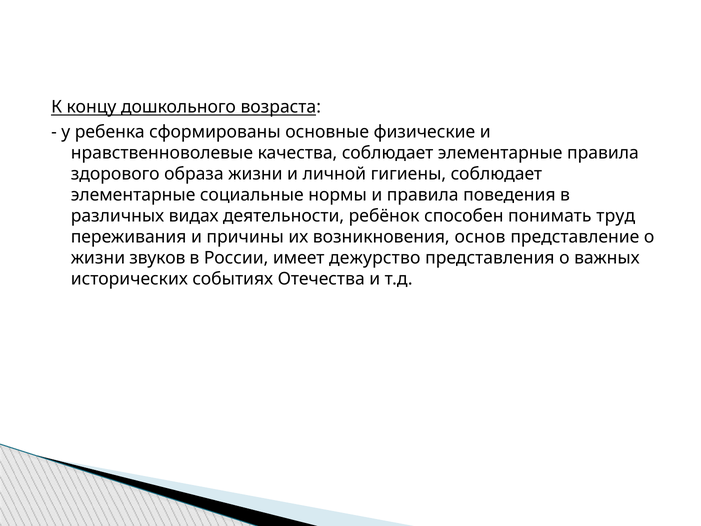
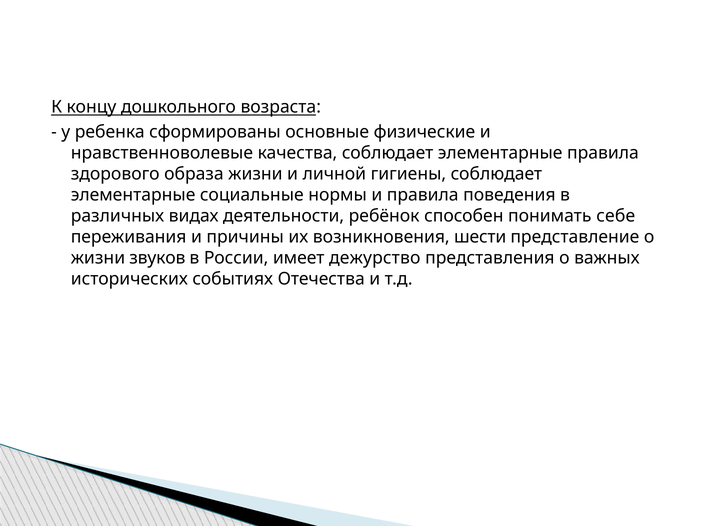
труд: труд -> себе
основ: основ -> шести
